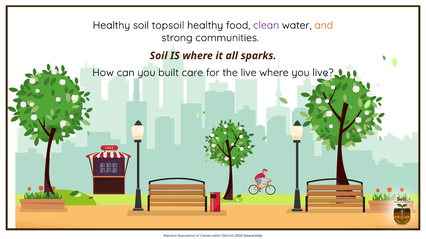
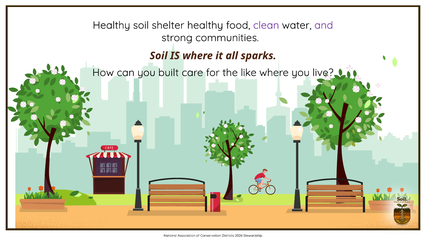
topsoil: topsoil -> shelter
and colour: orange -> purple
the live: live -> like
